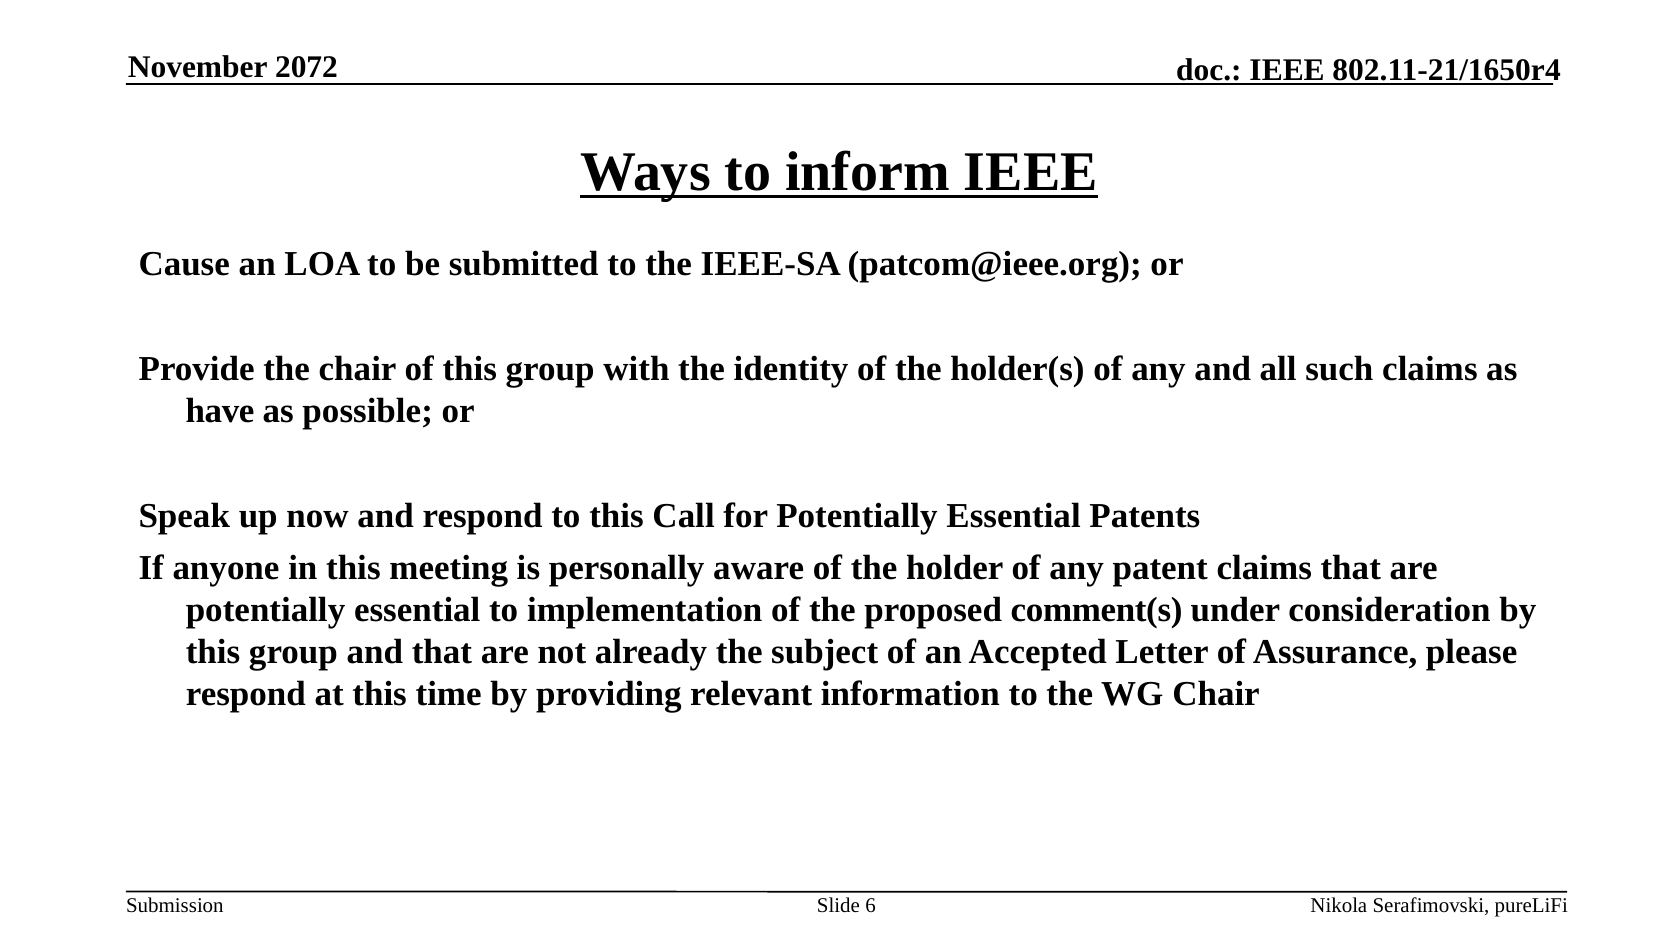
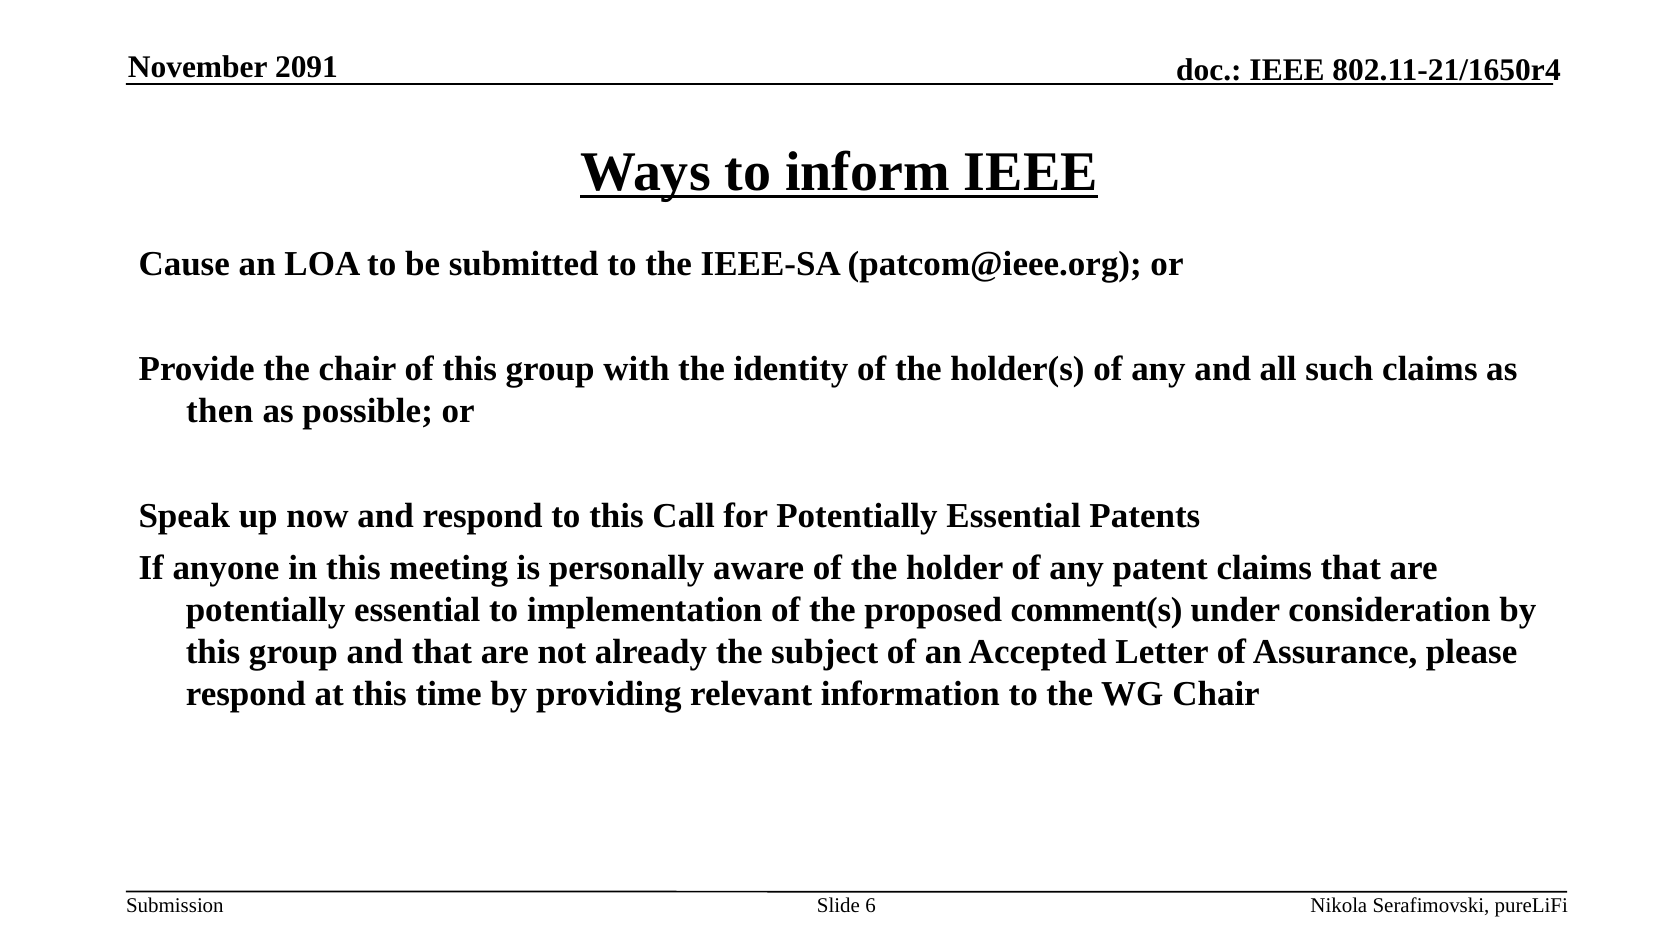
2072: 2072 -> 2091
have: have -> then
